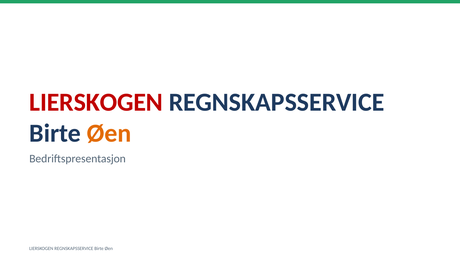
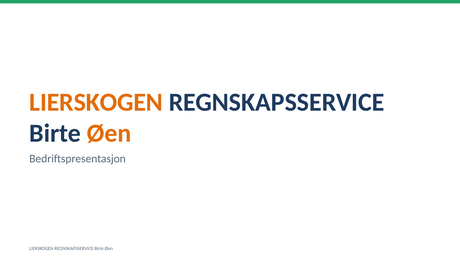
LIERSKOGEN at (96, 102) colour: red -> orange
